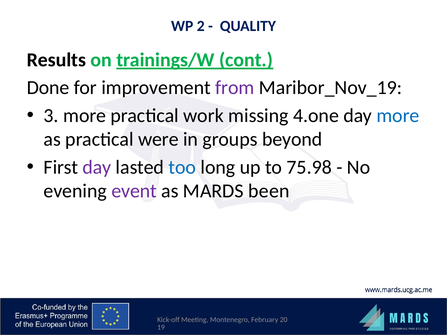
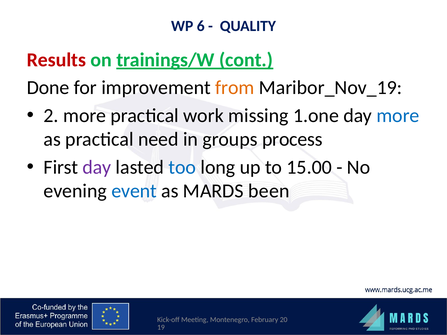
2: 2 -> 6
Results colour: black -> red
from colour: purple -> orange
3: 3 -> 2
4.one: 4.one -> 1.one
were: were -> need
beyond: beyond -> process
75.98: 75.98 -> 15.00
event colour: purple -> blue
